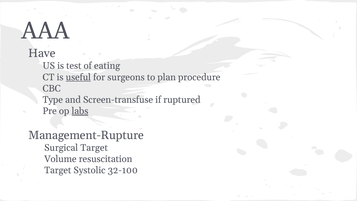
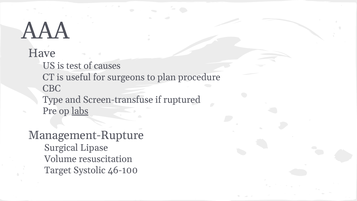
eating: eating -> causes
useful underline: present -> none
Surgical Target: Target -> Lipase
32-100: 32-100 -> 46-100
